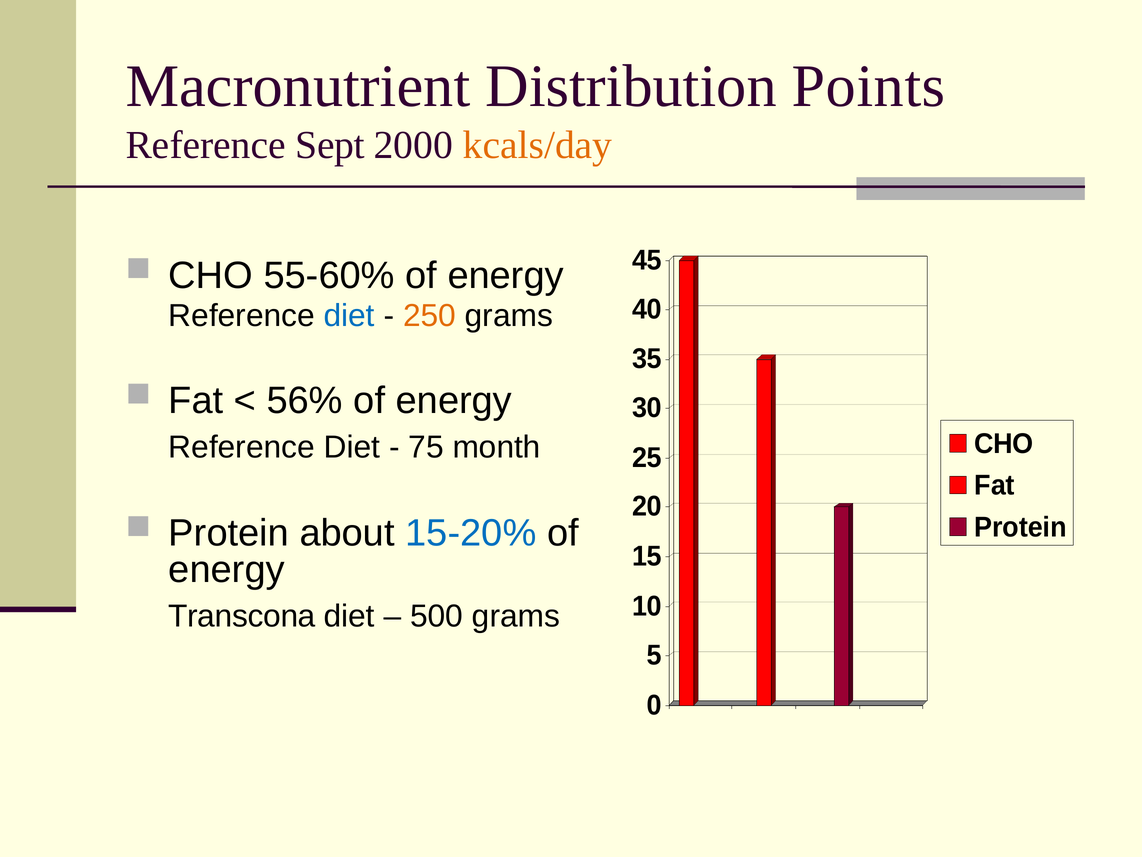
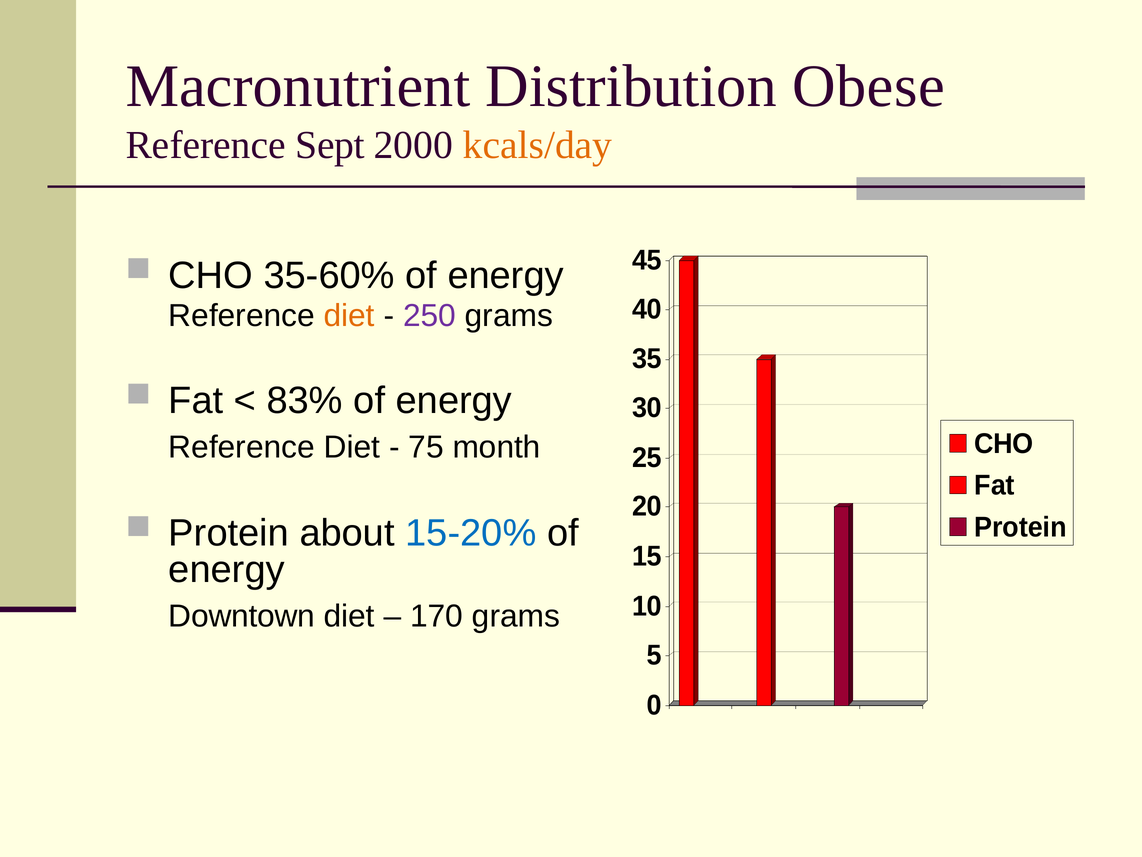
Points: Points -> Obese
55-60%: 55-60% -> 35-60%
diet at (349, 316) colour: blue -> orange
250 colour: orange -> purple
56%: 56% -> 83%
Transcona: Transcona -> Downtown
500: 500 -> 170
